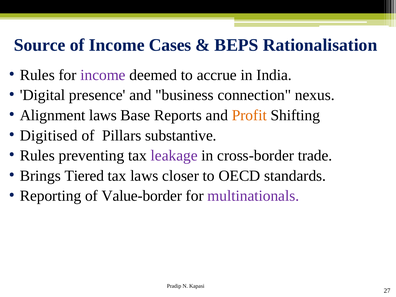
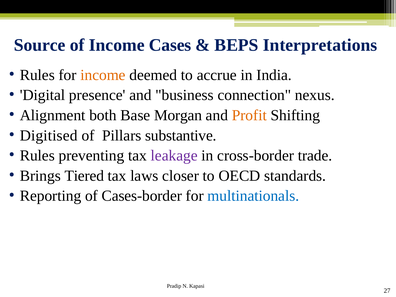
Rationalisation: Rationalisation -> Interpretations
income at (103, 75) colour: purple -> orange
Alignment laws: laws -> both
Reports: Reports -> Morgan
Value-border: Value-border -> Cases-border
multinationals colour: purple -> blue
